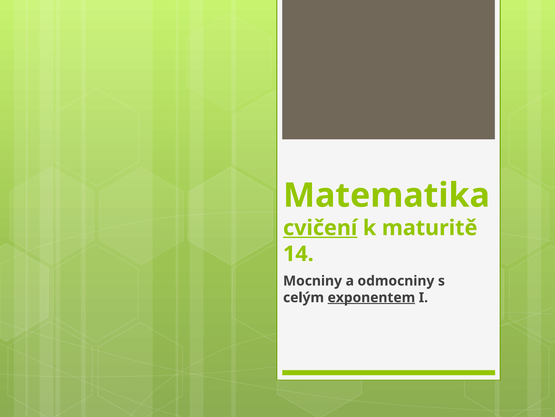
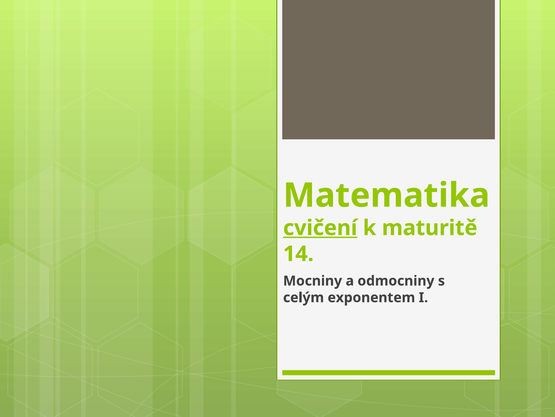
exponentem underline: present -> none
